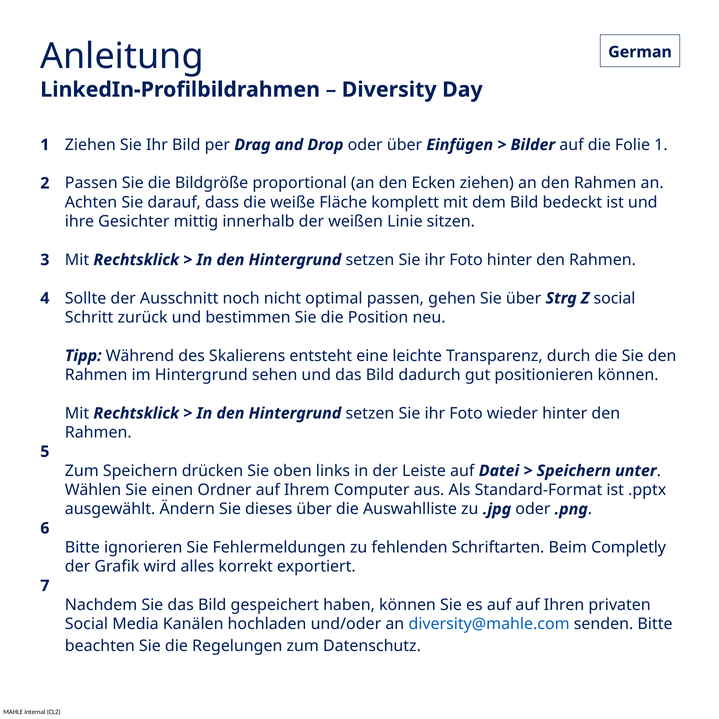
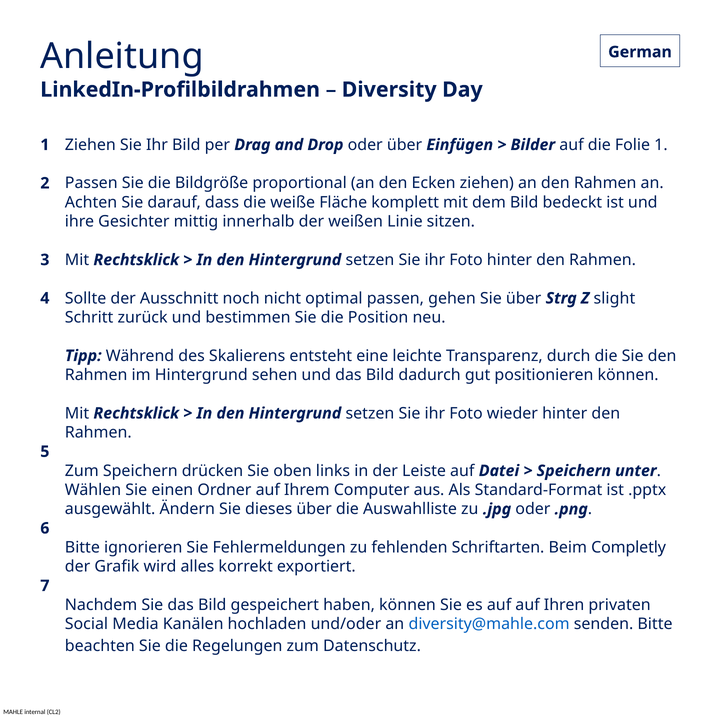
Z social: social -> slight
